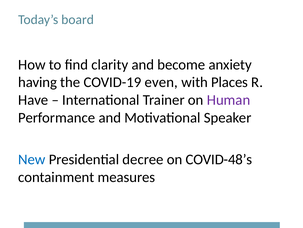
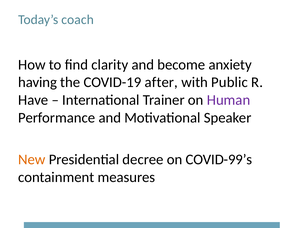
board: board -> coach
even: even -> after
Places: Places -> Public
New colour: blue -> orange
COVID-48’s: COVID-48’s -> COVID-99’s
